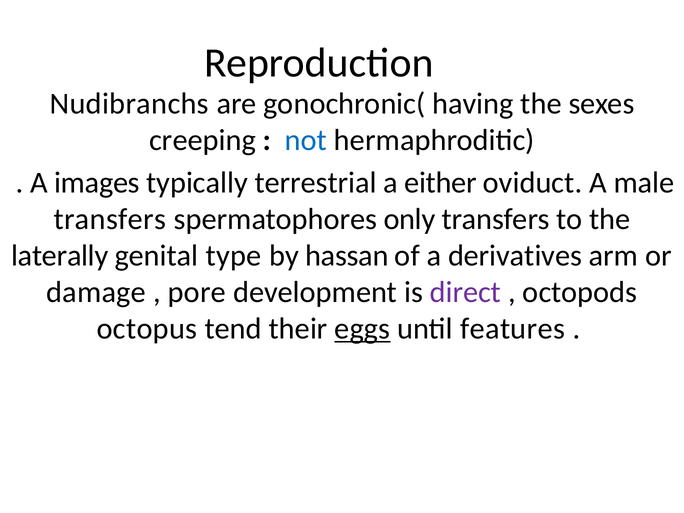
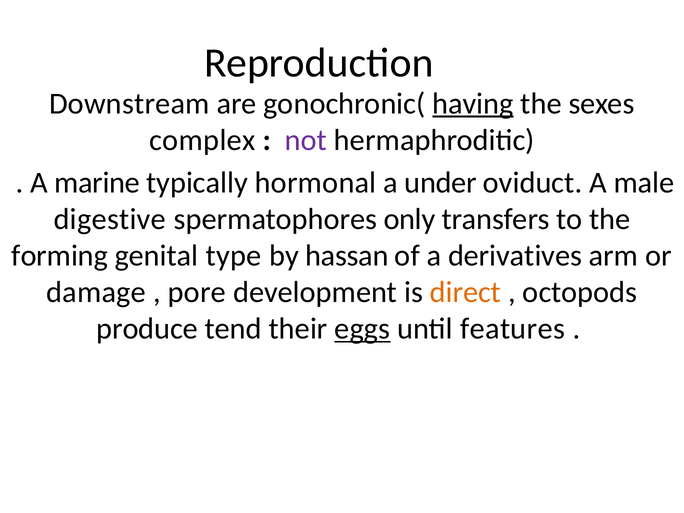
Nudibranchs: Nudibranchs -> Downstream
having underline: none -> present
creeping: creeping -> complex
not colour: blue -> purple
images: images -> marine
terrestrial: terrestrial -> hormonal
either: either -> under
transfers at (110, 219): transfers -> digestive
laterally: laterally -> forming
direct colour: purple -> orange
octopus: octopus -> produce
